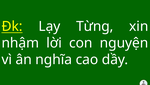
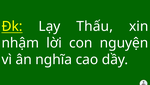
Từng: Từng -> Thấu
